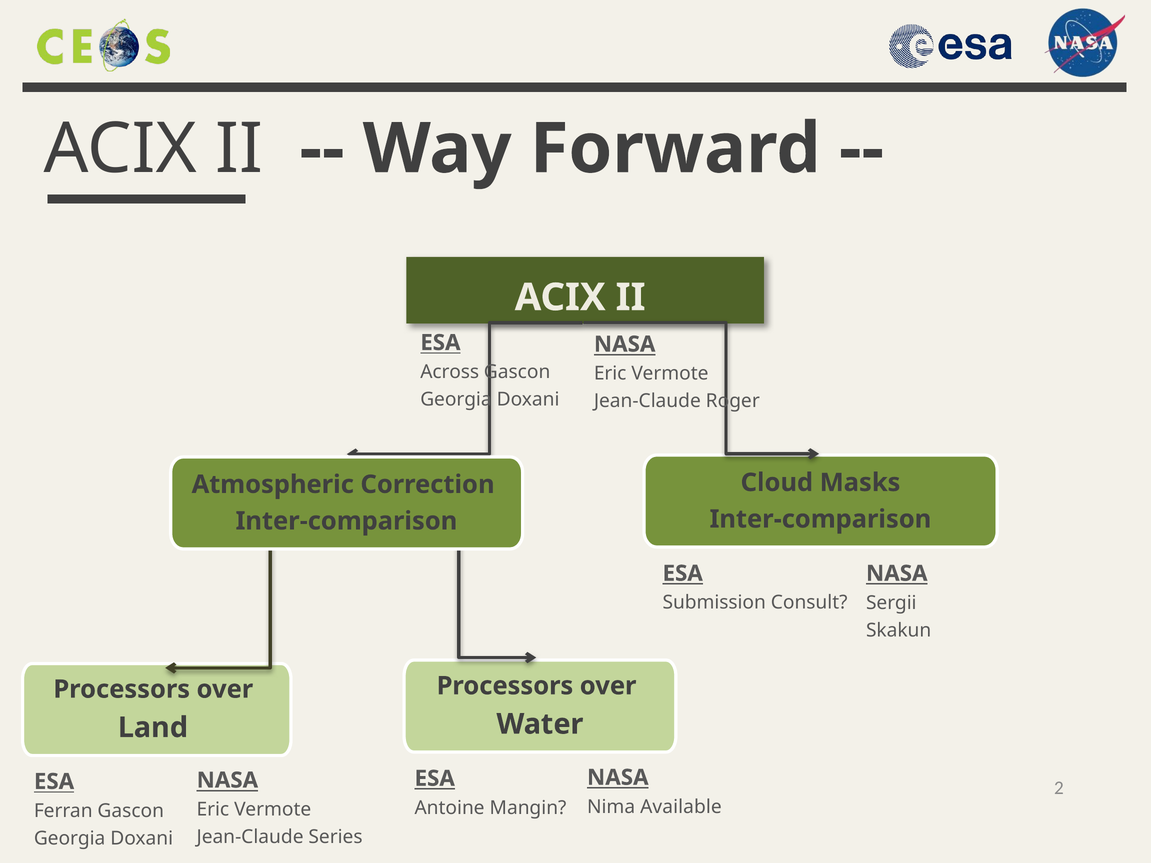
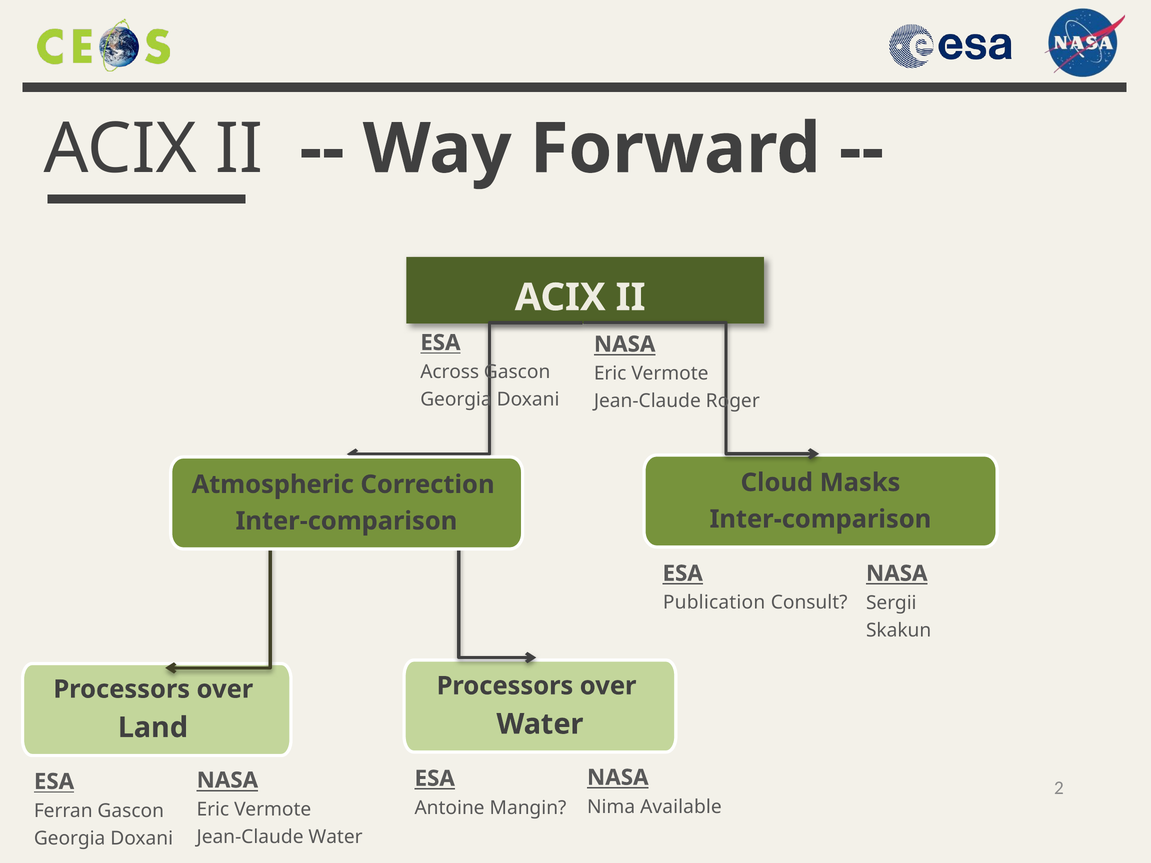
Submission: Submission -> Publication
Jean-Claude Series: Series -> Water
